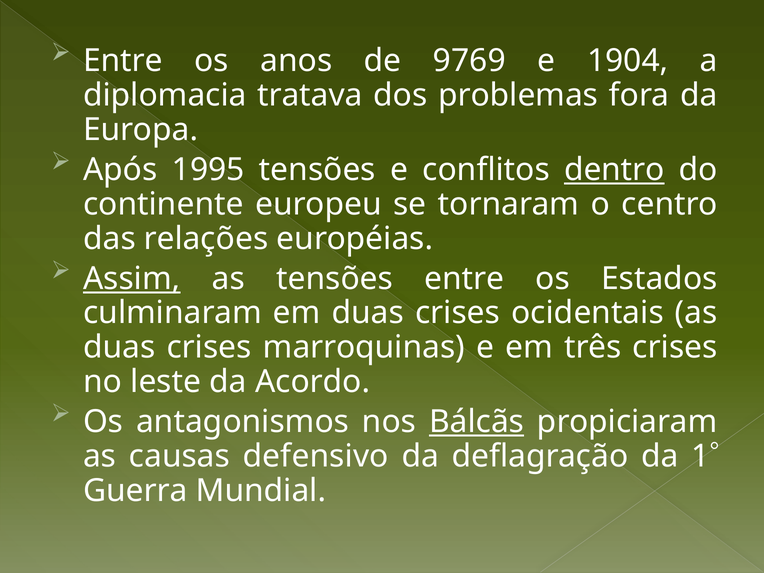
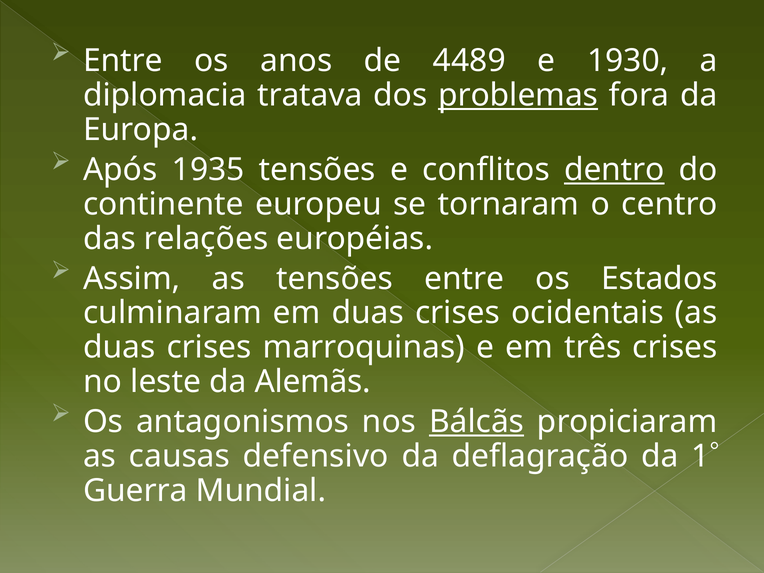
9769: 9769 -> 4489
1904: 1904 -> 1930
problemas underline: none -> present
1995: 1995 -> 1935
Assim underline: present -> none
Acordo: Acordo -> Alemãs
